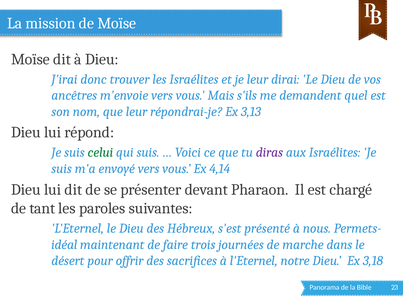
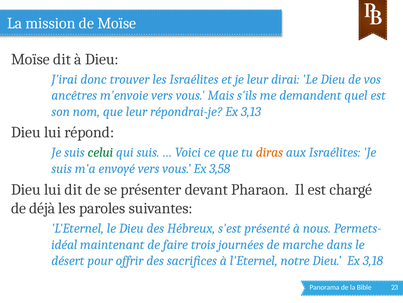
diras colour: purple -> orange
4,14: 4,14 -> 3,58
tant: tant -> déjà
